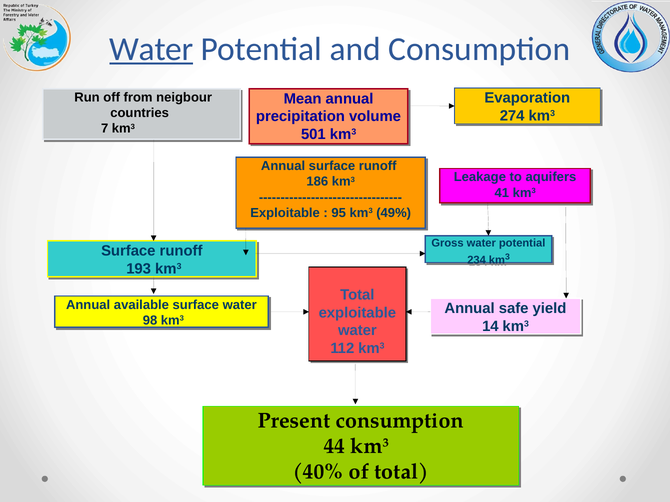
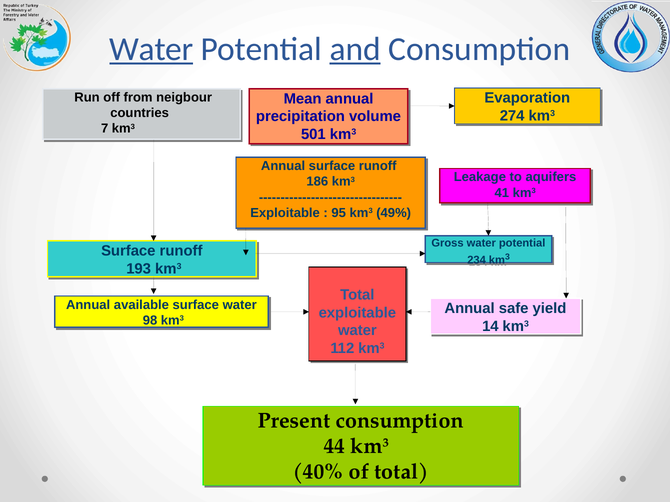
and underline: none -> present
